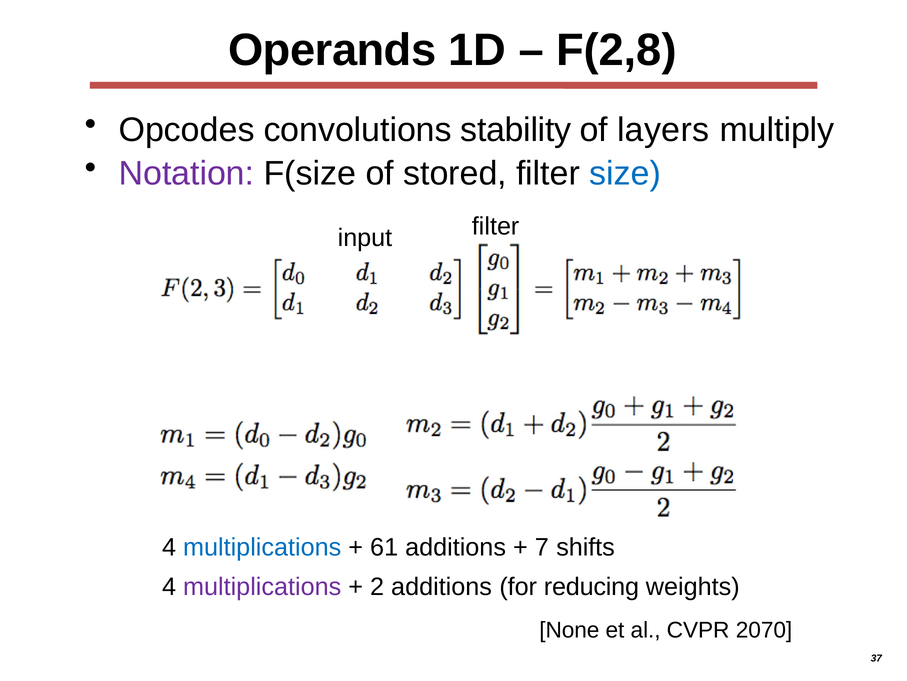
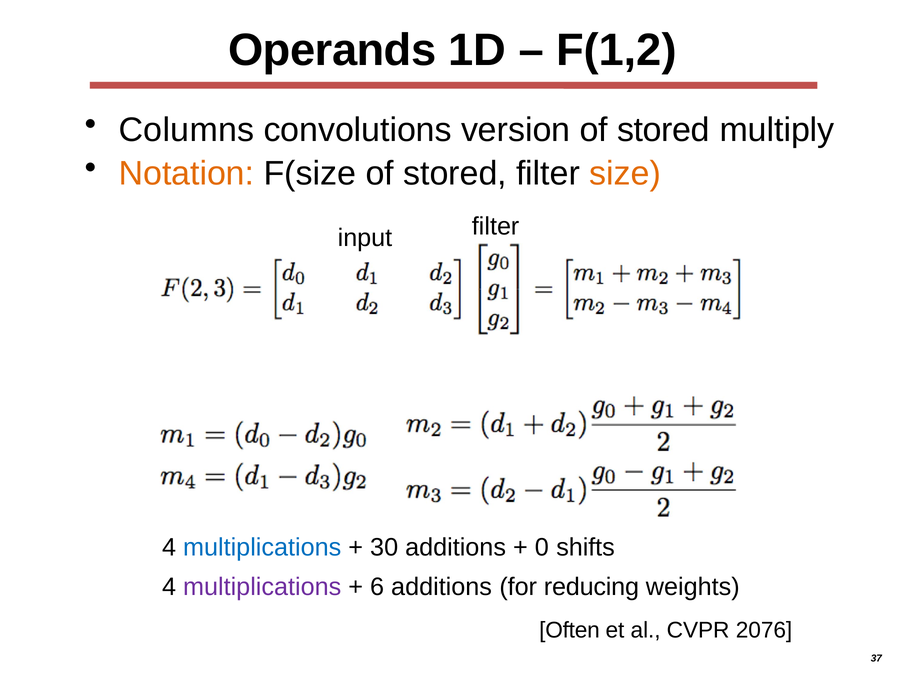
F(2,8: F(2,8 -> F(1,2
Opcodes: Opcodes -> Columns
stability: stability -> version
layers at (663, 130): layers -> stored
Notation colour: purple -> orange
size colour: blue -> orange
61: 61 -> 30
7: 7 -> 0
2: 2 -> 6
None: None -> Often
2070: 2070 -> 2076
